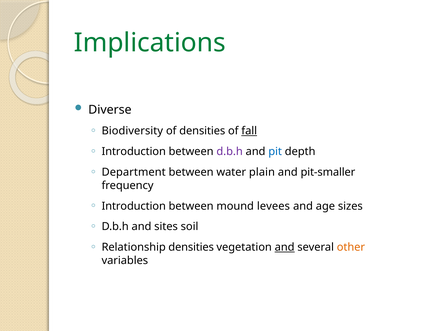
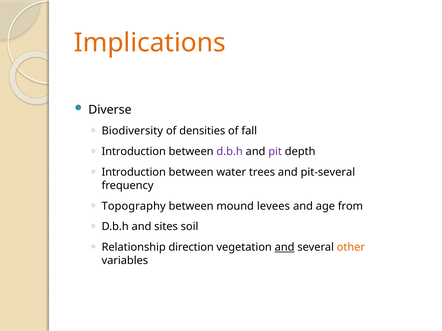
Implications colour: green -> orange
fall underline: present -> none
pit colour: blue -> purple
Department at (134, 172): Department -> Introduction
plain: plain -> trees
pit-smaller: pit-smaller -> pit-several
Introduction at (134, 206): Introduction -> Topography
sizes: sizes -> from
Relationship densities: densities -> direction
